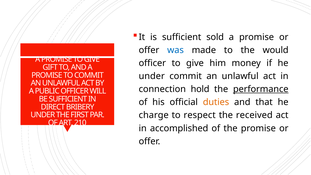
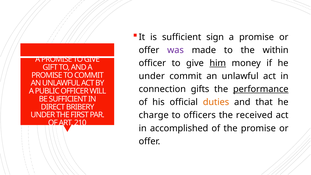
sold: sold -> sign
was colour: blue -> purple
would: would -> within
him underline: none -> present
hold: hold -> gifts
respect: respect -> officers
